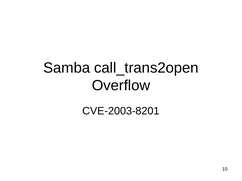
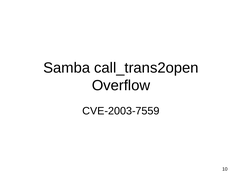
CVE-2003-8201: CVE-2003-8201 -> CVE-2003-7559
